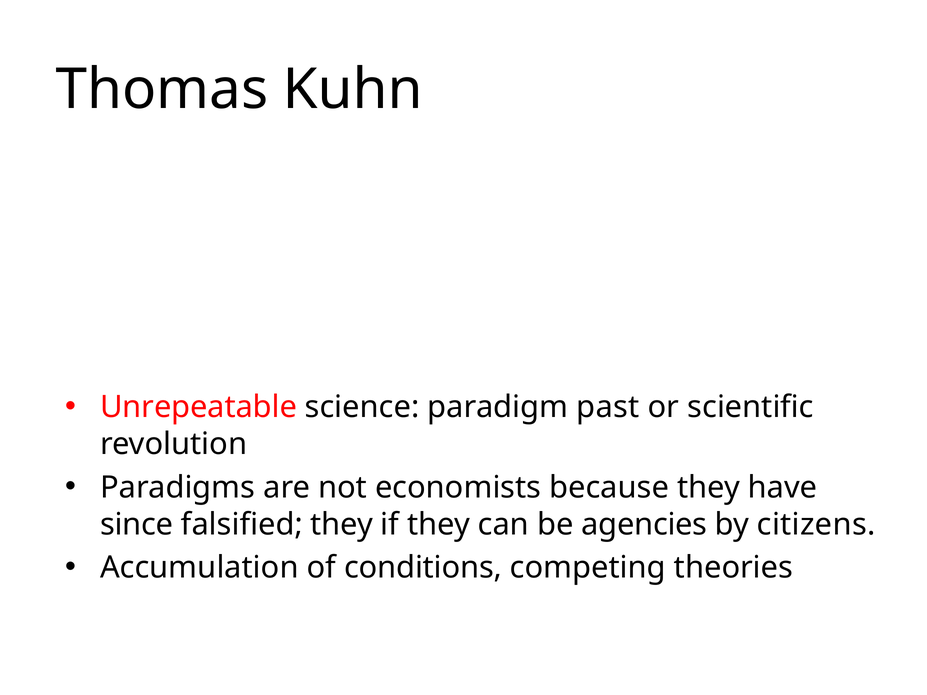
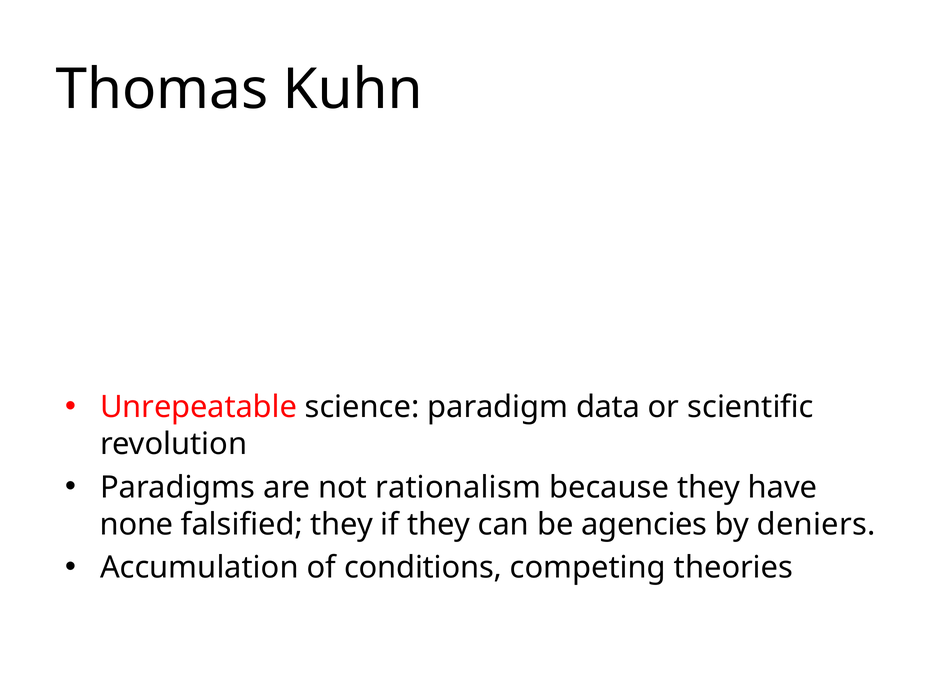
past: past -> data
economists: economists -> rationalism
since: since -> none
citizens: citizens -> deniers
